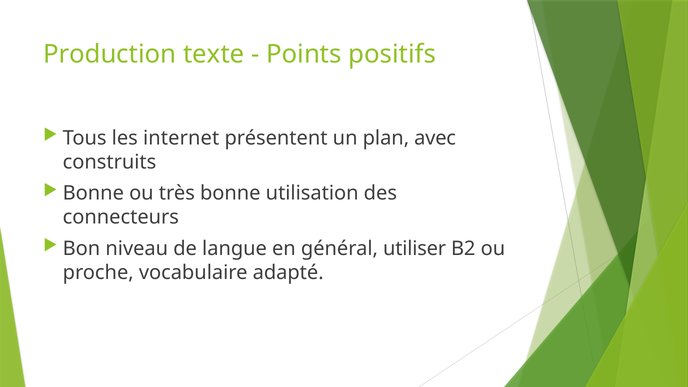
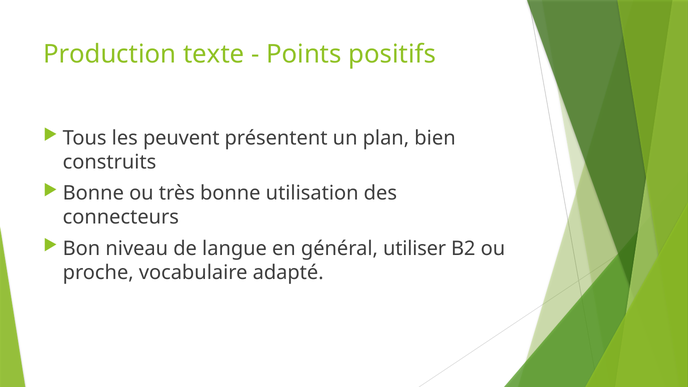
internet: internet -> peuvent
avec: avec -> bien
